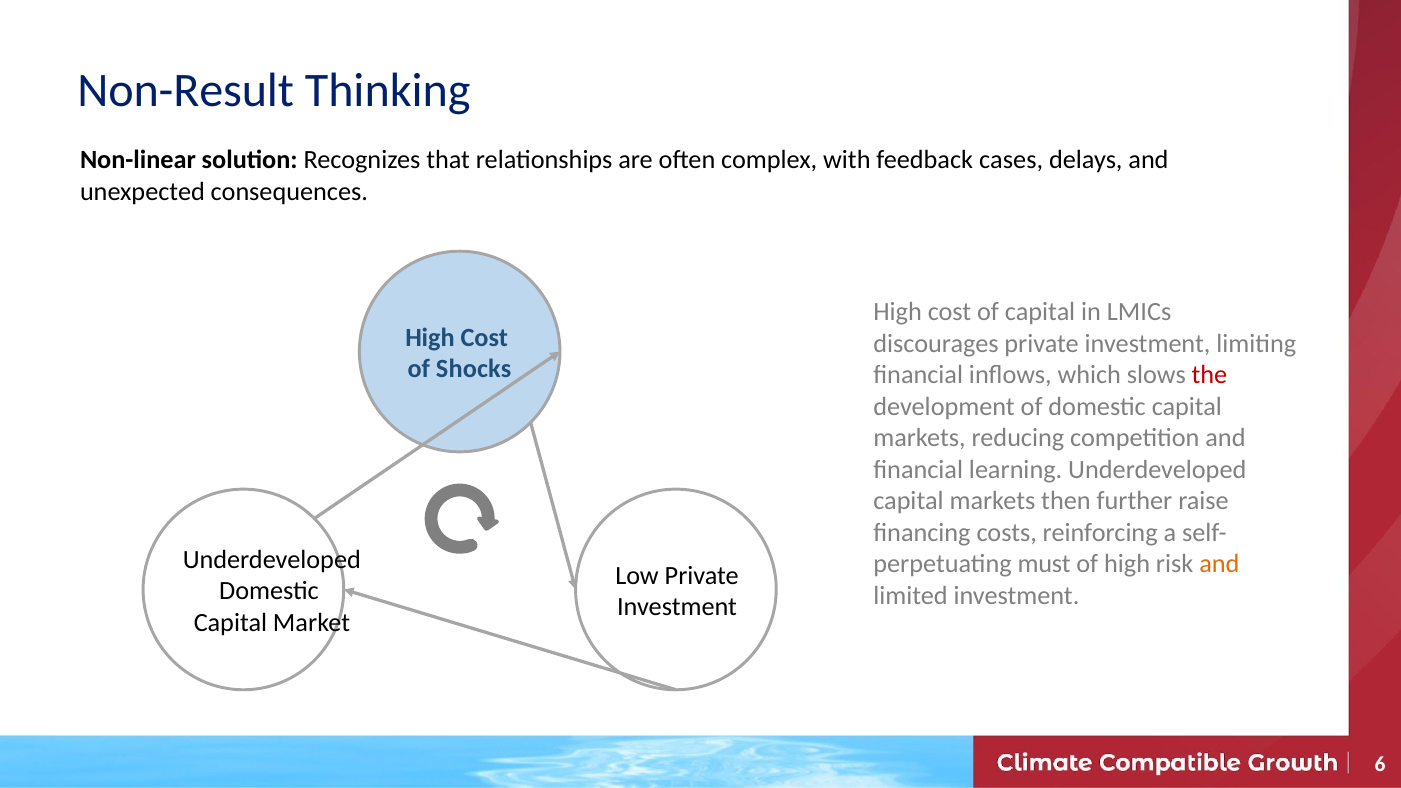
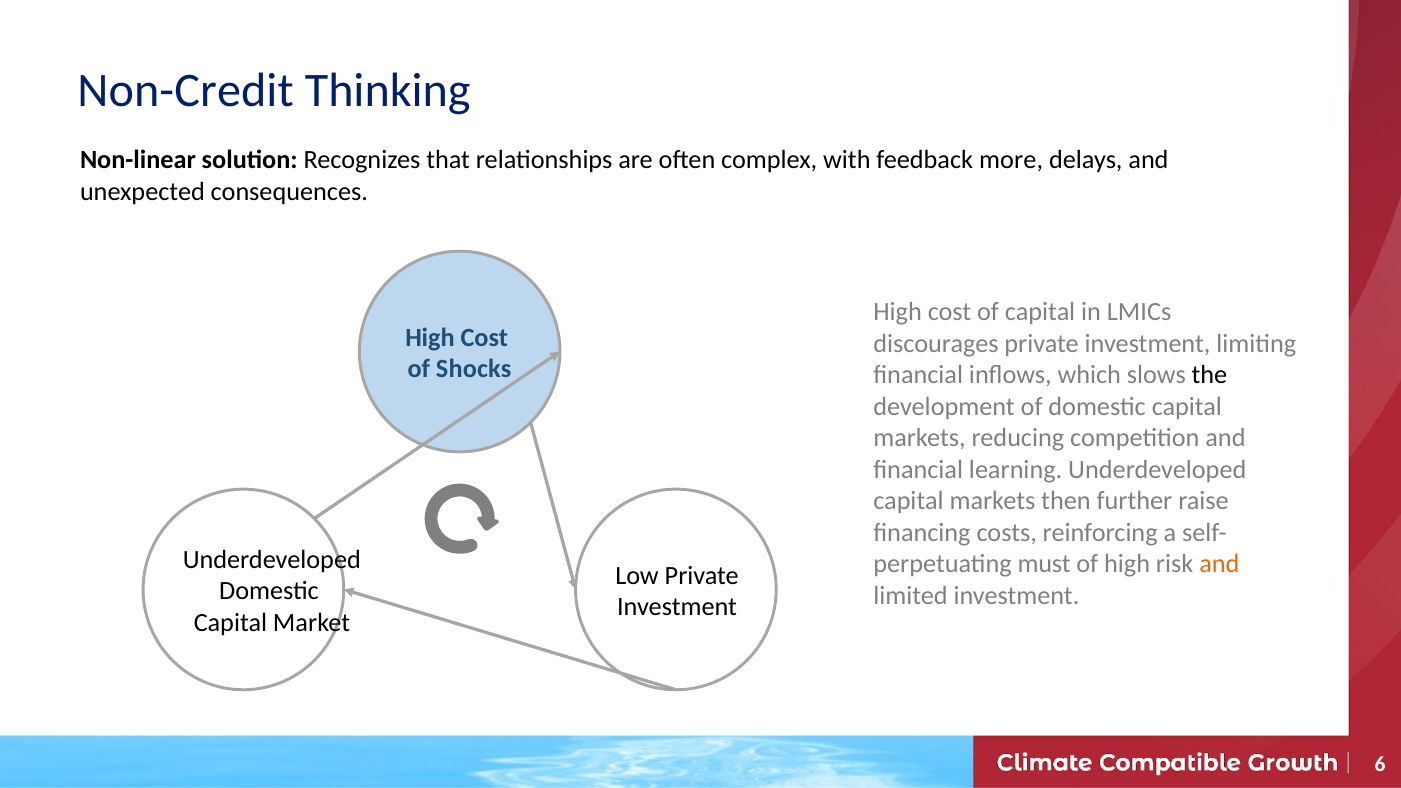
Non-Result: Non-Result -> Non-Credit
cases: cases -> more
the colour: red -> black
